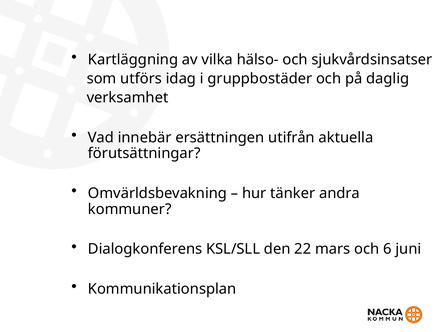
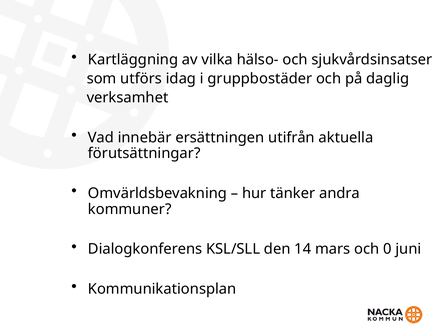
22: 22 -> 14
6: 6 -> 0
